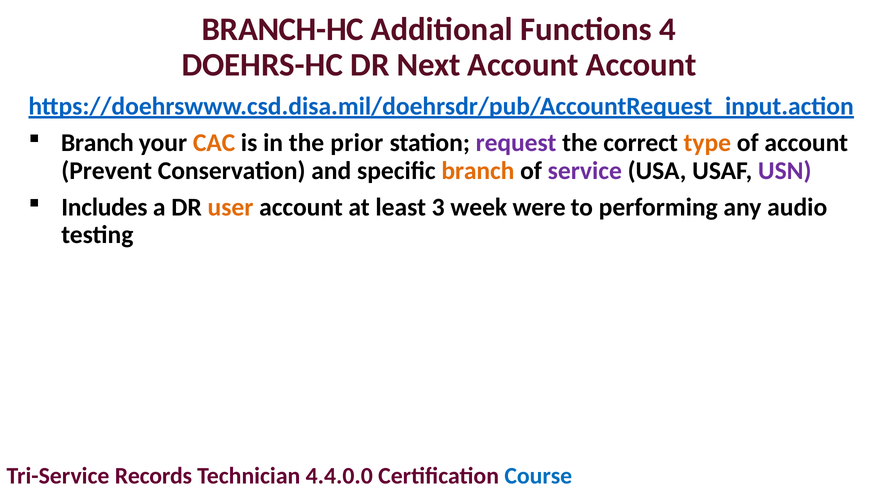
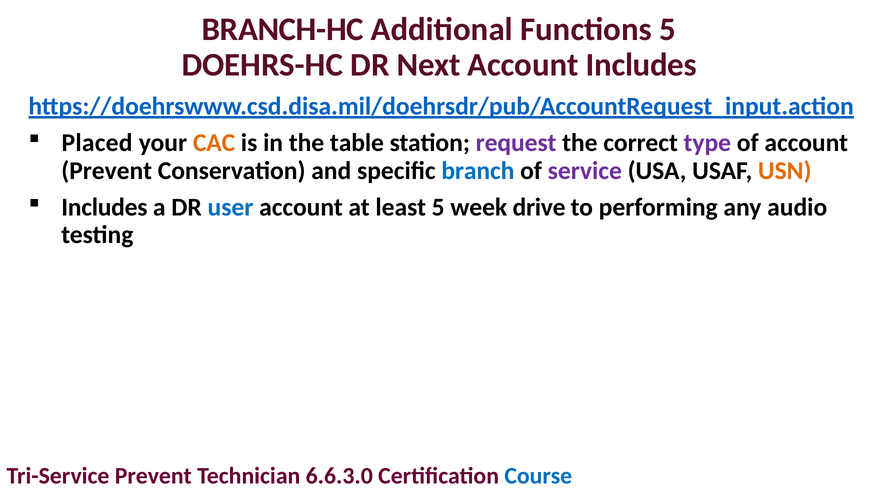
Functions 4: 4 -> 5
Account Account: Account -> Includes
Branch at (97, 143): Branch -> Placed
prior: prior -> table
type colour: orange -> purple
branch at (478, 171) colour: orange -> blue
USN colour: purple -> orange
user colour: orange -> blue
least 3: 3 -> 5
were: were -> drive
Tri-Service Records: Records -> Prevent
4.4.0.0: 4.4.0.0 -> 6.6.3.0
